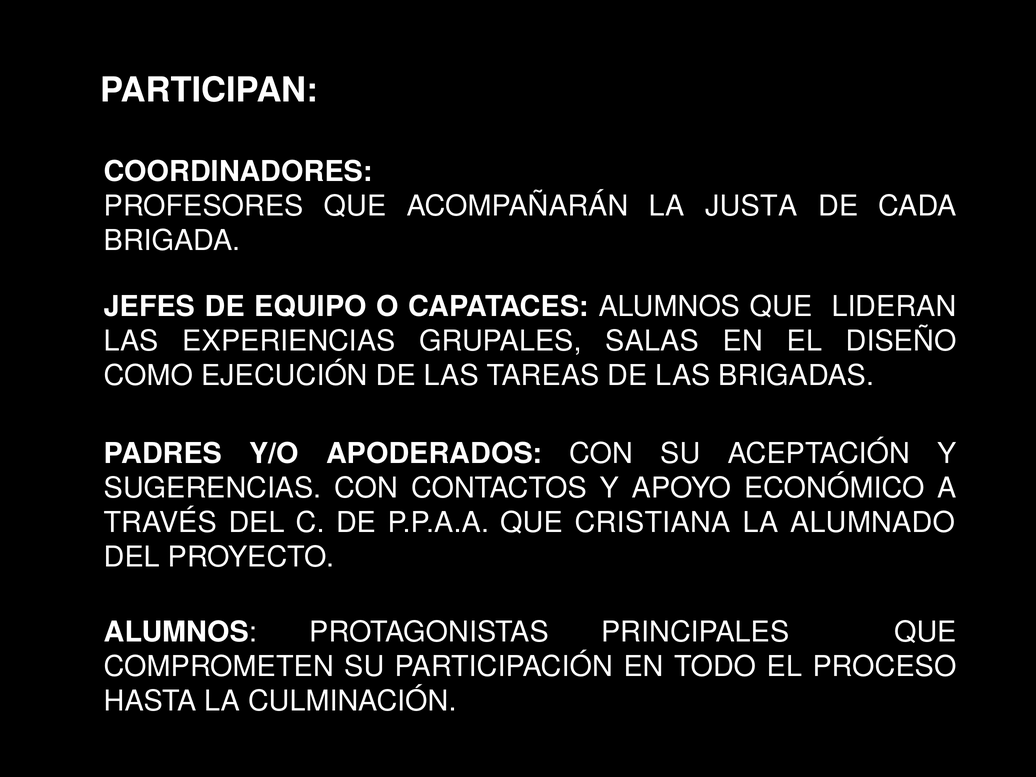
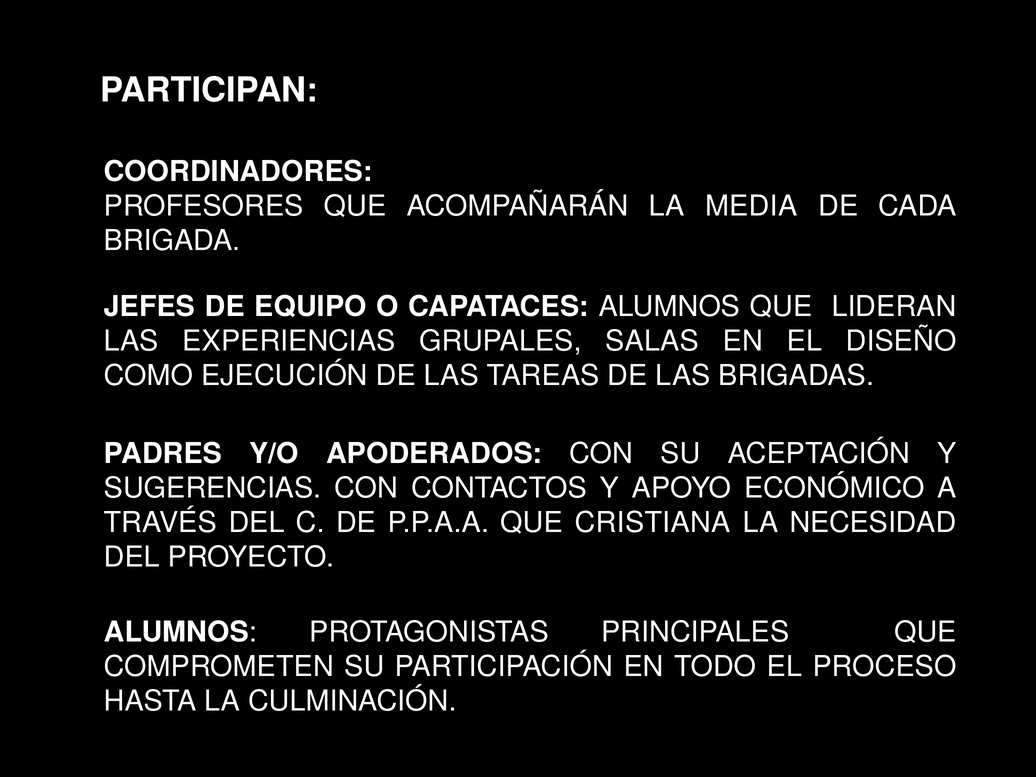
JUSTA: JUSTA -> MEDIA
ALUMNADO: ALUMNADO -> NECESIDAD
